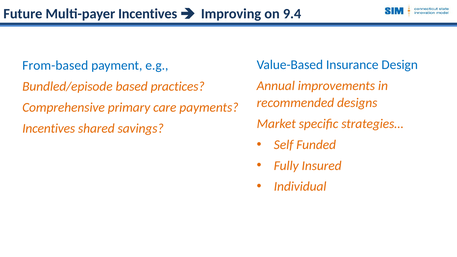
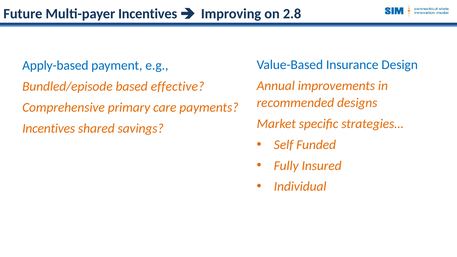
9.4: 9.4 -> 2.8
From-based: From-based -> Apply-based
practices: practices -> effective
